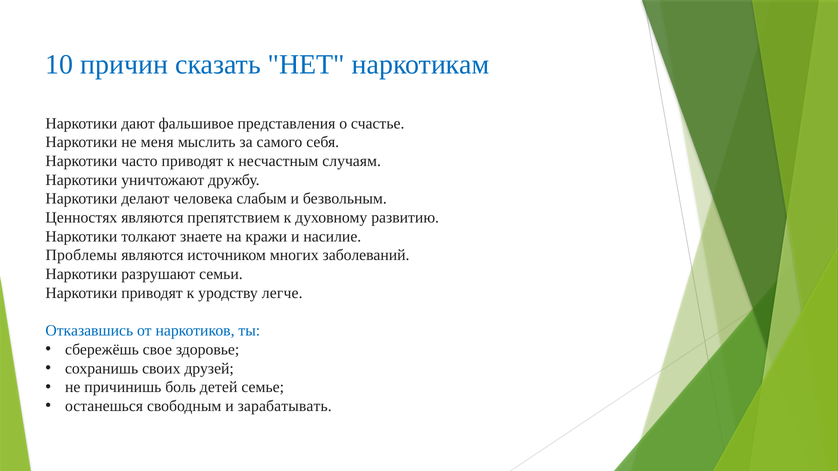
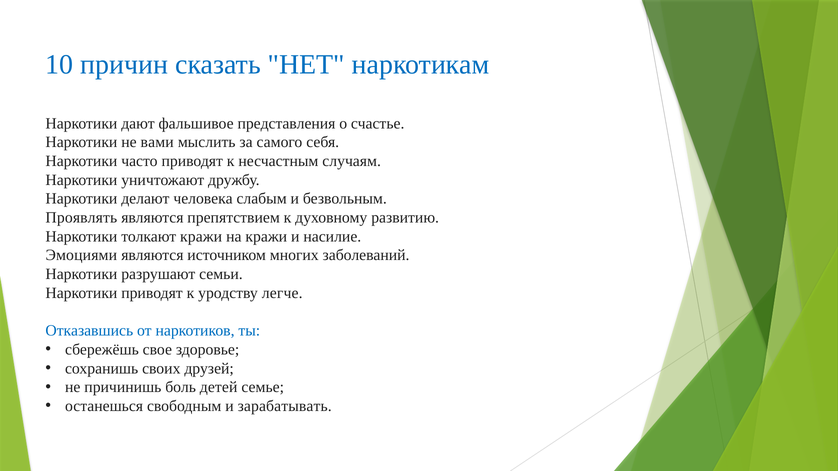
меня: меня -> вами
Ценностях: Ценностях -> Проявлять
толкают знаете: знаете -> кражи
Проблемы: Проблемы -> Эмоциями
